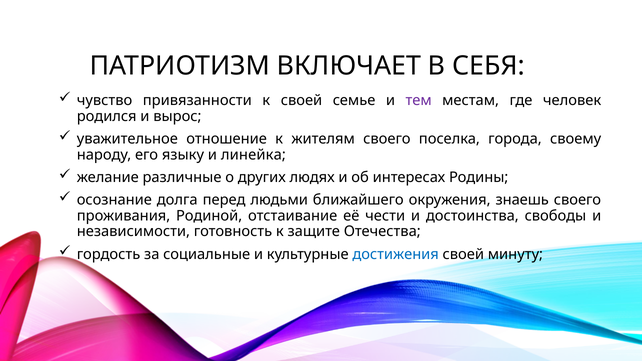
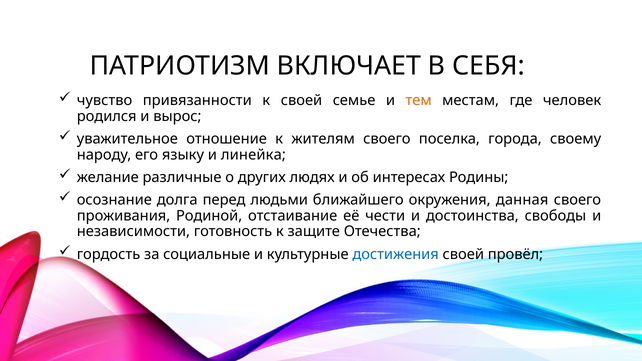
тем colour: purple -> orange
знаешь: знаешь -> данная
минуту: минуту -> провёл
